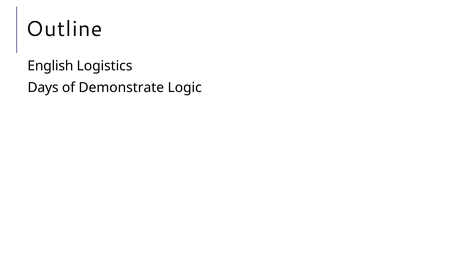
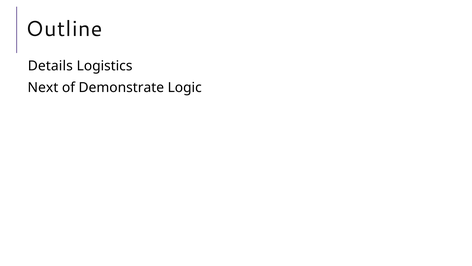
English: English -> Details
Days: Days -> Next
